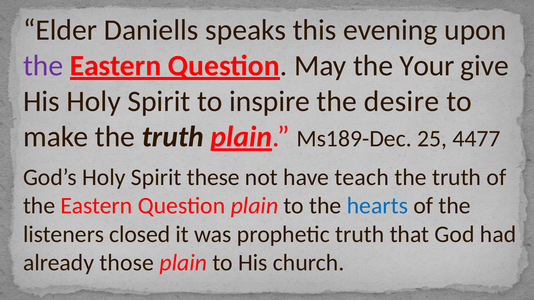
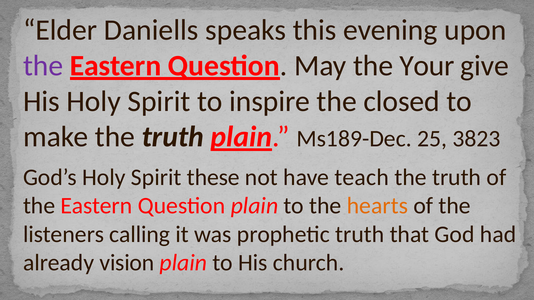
desire: desire -> closed
4477: 4477 -> 3823
hearts colour: blue -> orange
closed: closed -> calling
those: those -> vision
